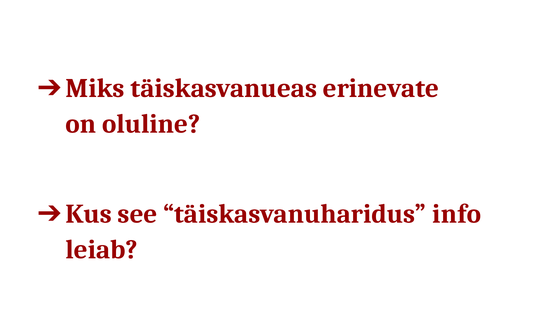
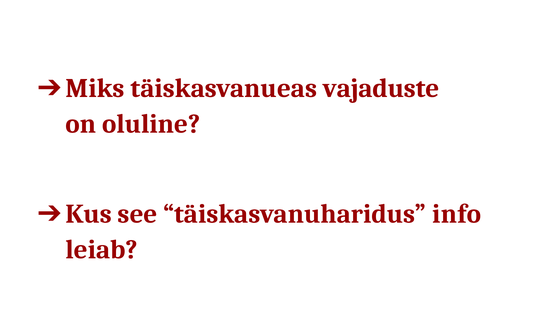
erinevate: erinevate -> vajaduste
